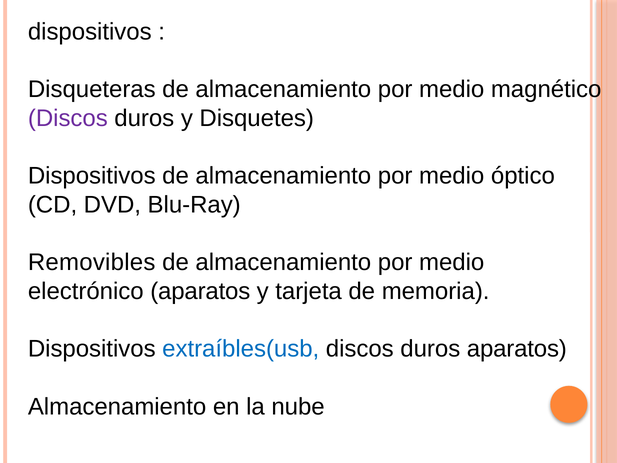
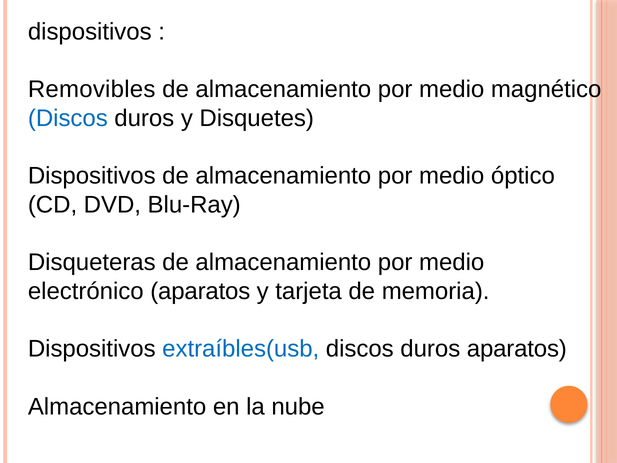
Disqueteras: Disqueteras -> Removibles
Discos at (68, 118) colour: purple -> blue
Removibles: Removibles -> Disqueteras
